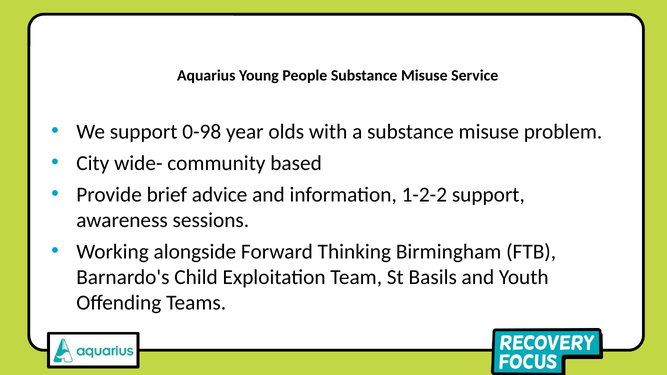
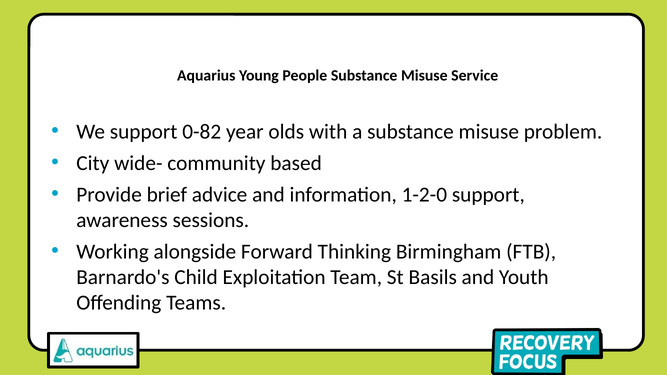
0-98: 0-98 -> 0-82
1-2-2: 1-2-2 -> 1-2-0
